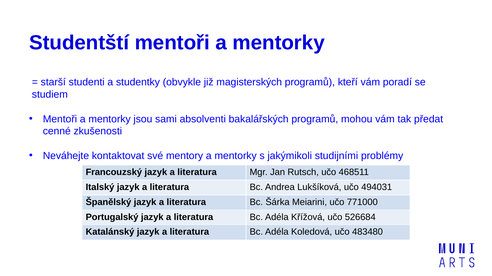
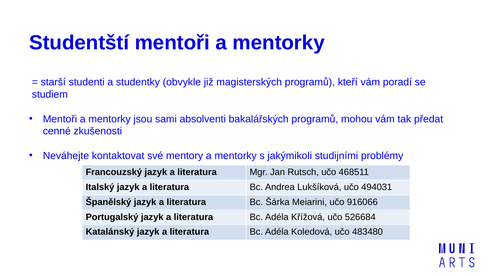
771000: 771000 -> 916066
